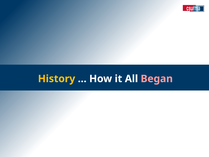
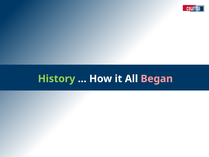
History colour: yellow -> light green
